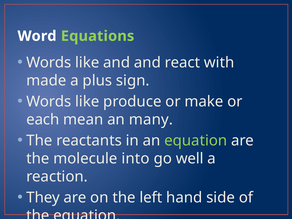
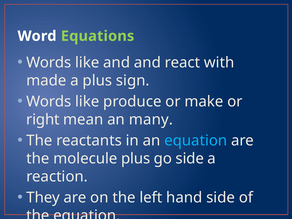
each: each -> right
equation at (196, 141) colour: light green -> light blue
molecule into: into -> plus
go well: well -> side
